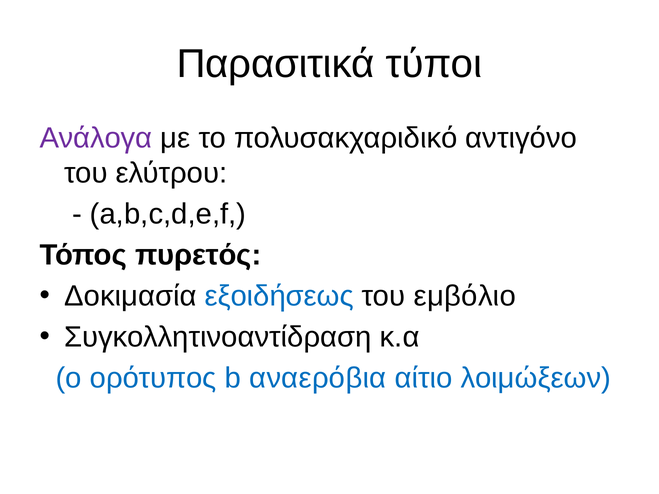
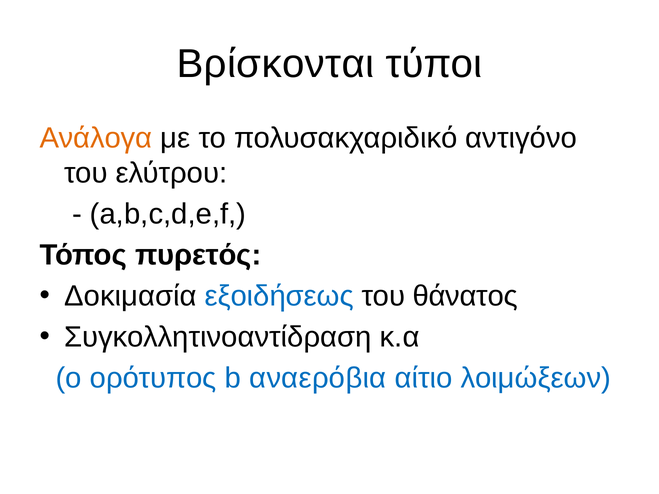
Παρασιτικά: Παρασιτικά -> Βρίσκονται
Ανάλογα colour: purple -> orange
εμβόλιο: εμβόλιο -> θάνατος
